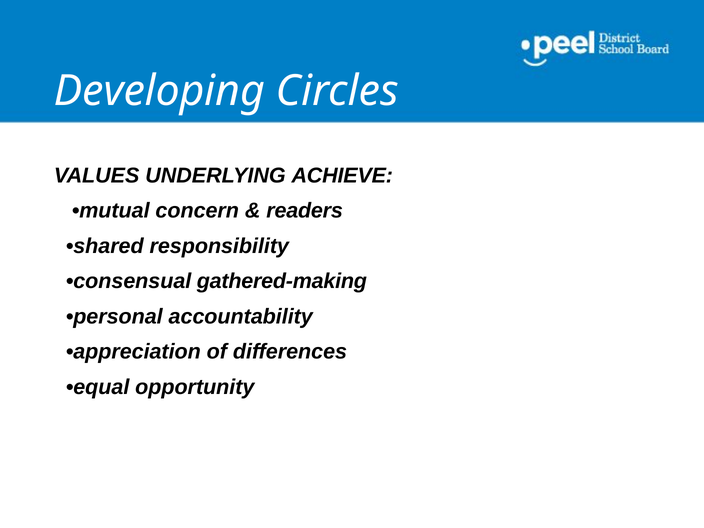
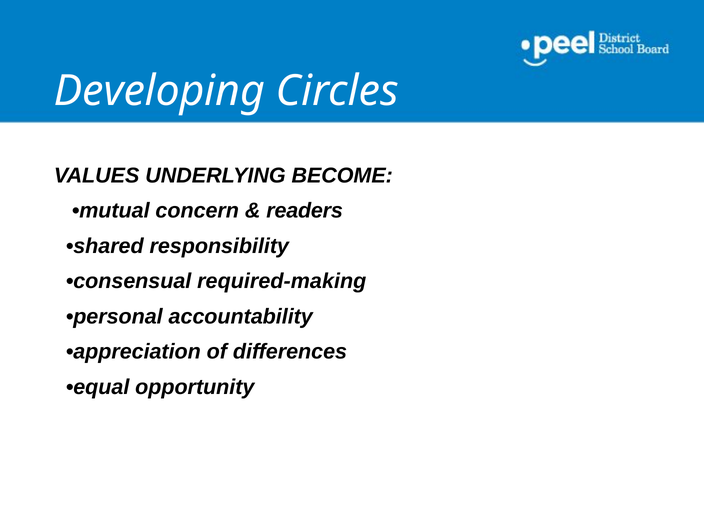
ACHIEVE: ACHIEVE -> BECOME
gathered-making: gathered-making -> required-making
